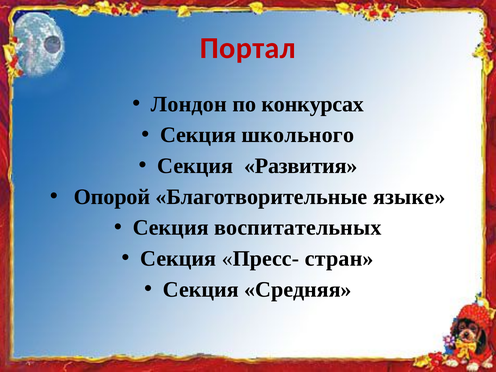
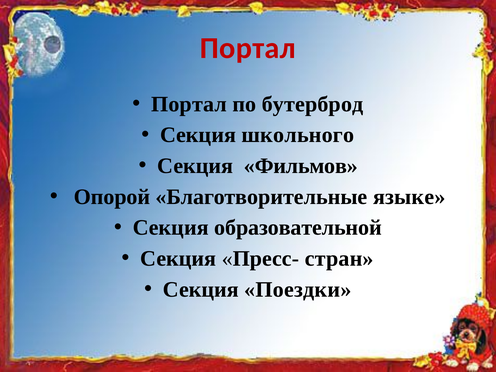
Лондон at (189, 104): Лондон -> Портал
конкурсах: конкурсах -> бутерброд
Развития: Развития -> Фильмов
воспитательных: воспитательных -> образовательной
Средняя: Средняя -> Поездки
